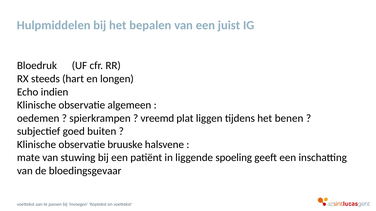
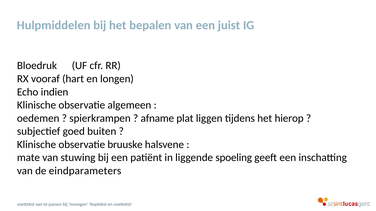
steeds: steeds -> vooraf
vreemd: vreemd -> afname
benen: benen -> hierop
bloedingsgevaar: bloedingsgevaar -> eindparameters
